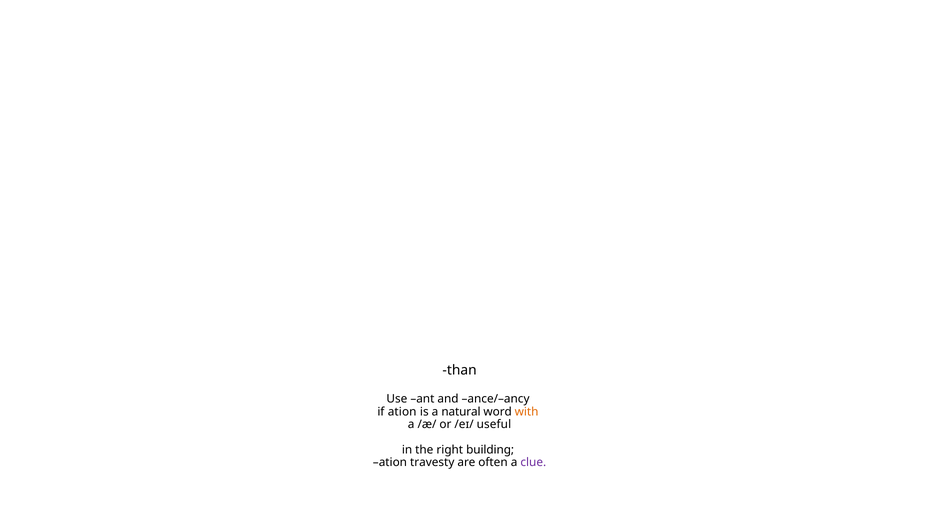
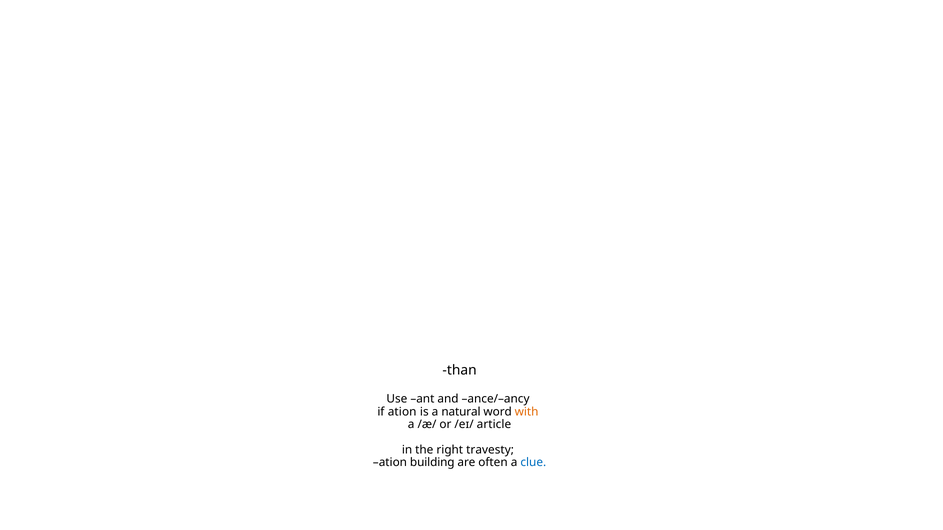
useful: useful -> article
building: building -> travesty
travesty: travesty -> building
clue colour: purple -> blue
